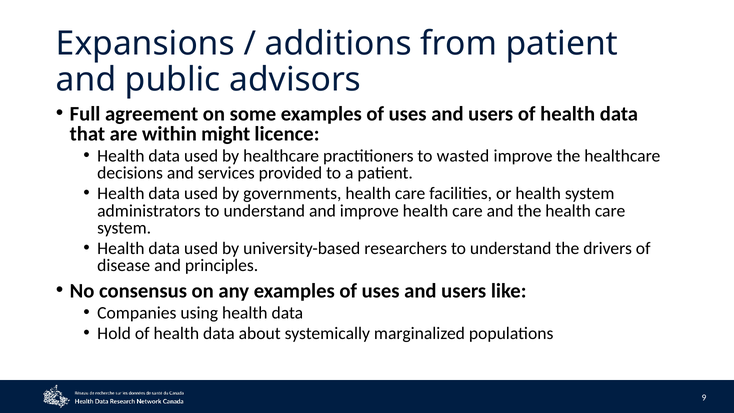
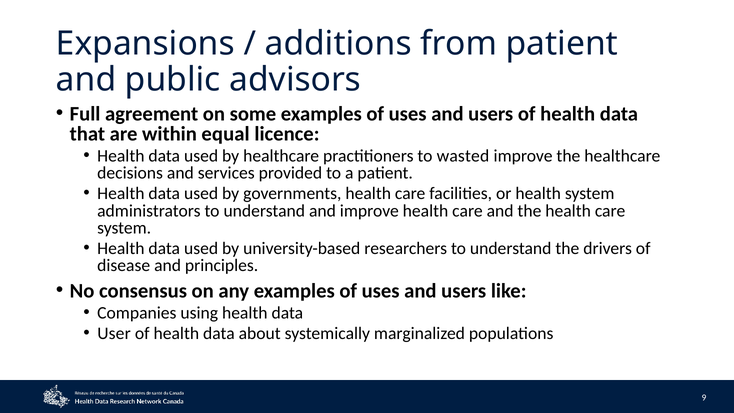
might: might -> equal
Hold: Hold -> User
